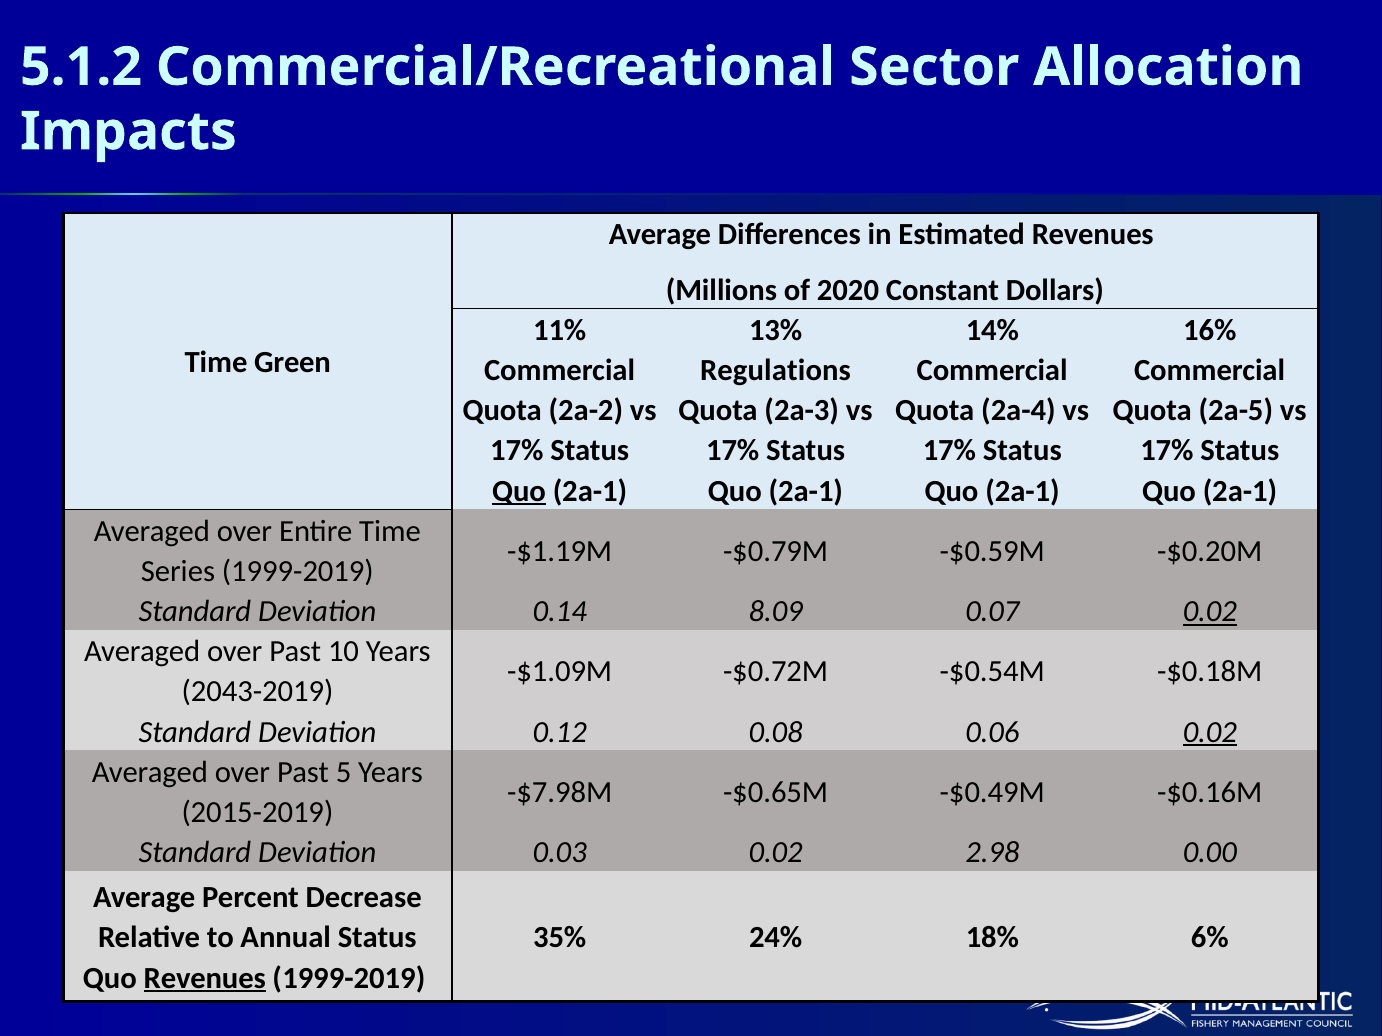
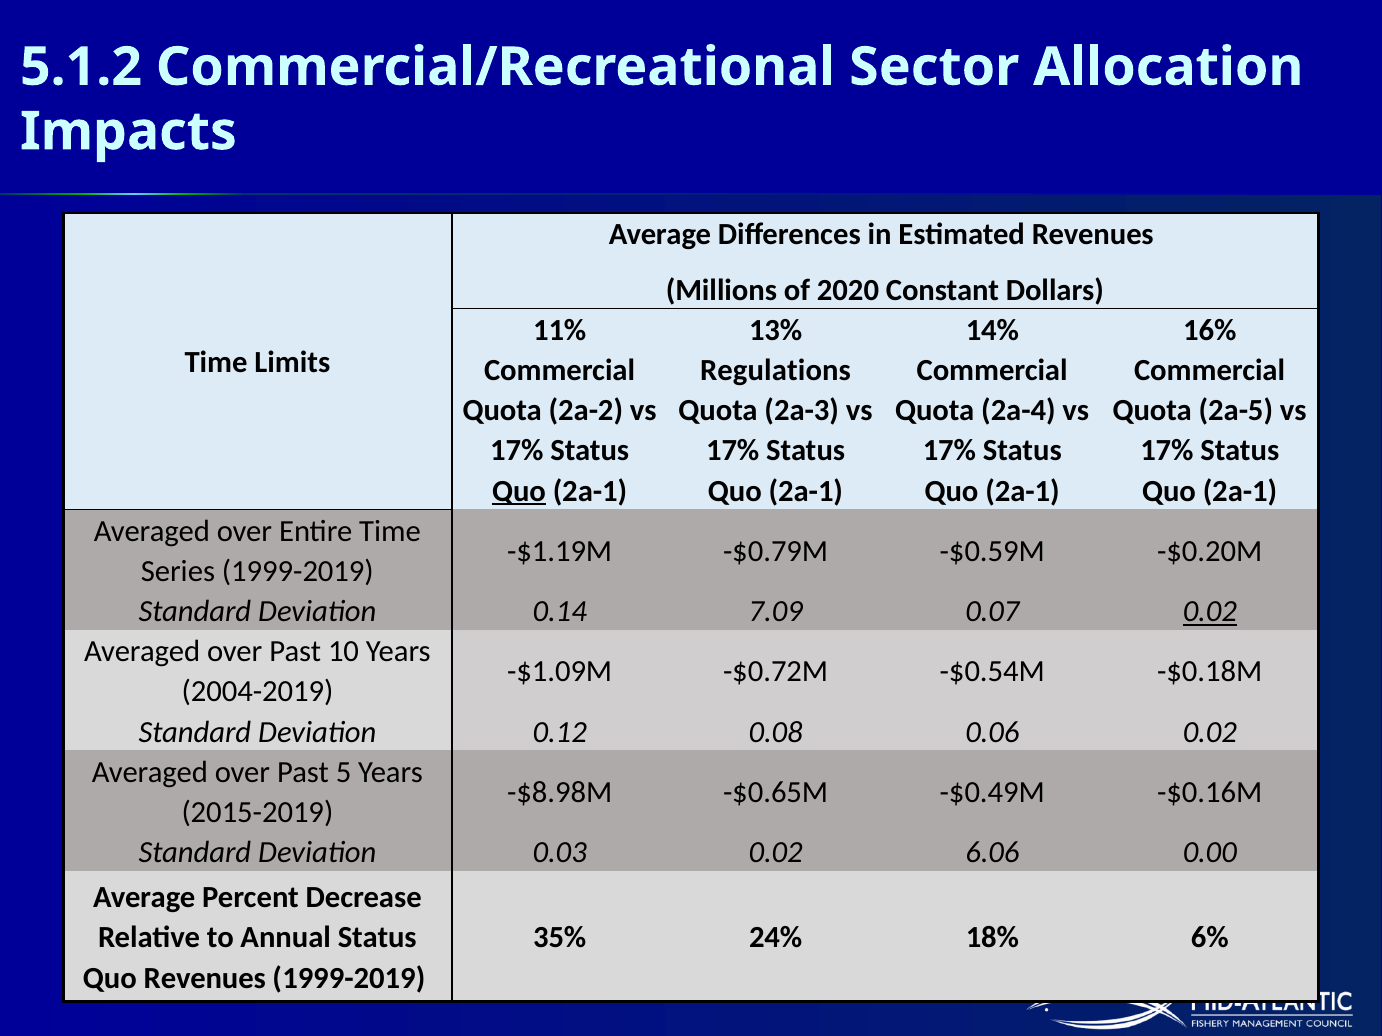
Green: Green -> Limits
8.09: 8.09 -> 7.09
2043-2019: 2043-2019 -> 2004-2019
0.02 at (1210, 732) underline: present -> none
-$7.98M: -$7.98M -> -$8.98M
2.98: 2.98 -> 6.06
Revenues at (205, 978) underline: present -> none
